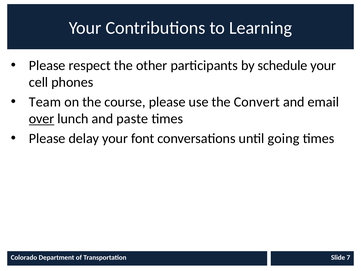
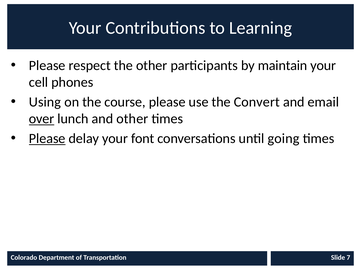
schedule: schedule -> maintain
Team: Team -> Using
and paste: paste -> other
Please at (47, 138) underline: none -> present
